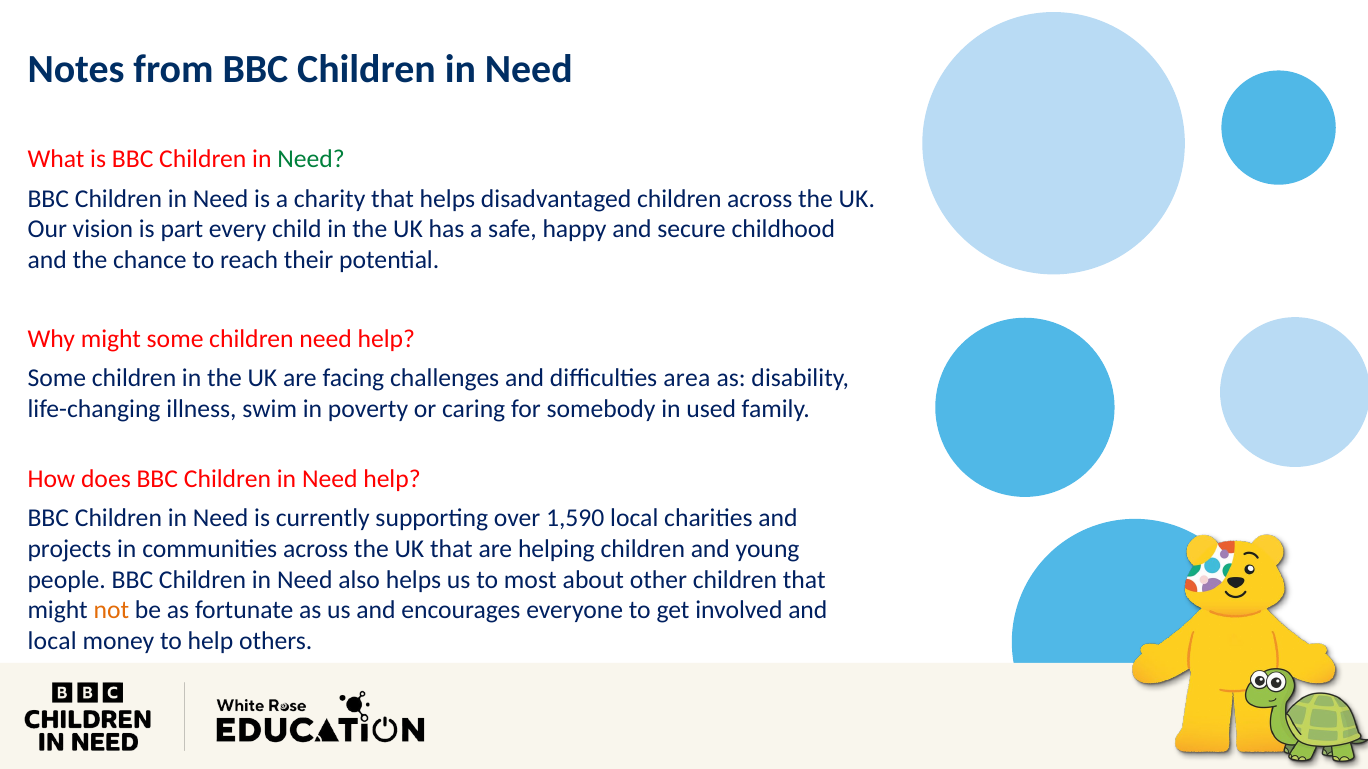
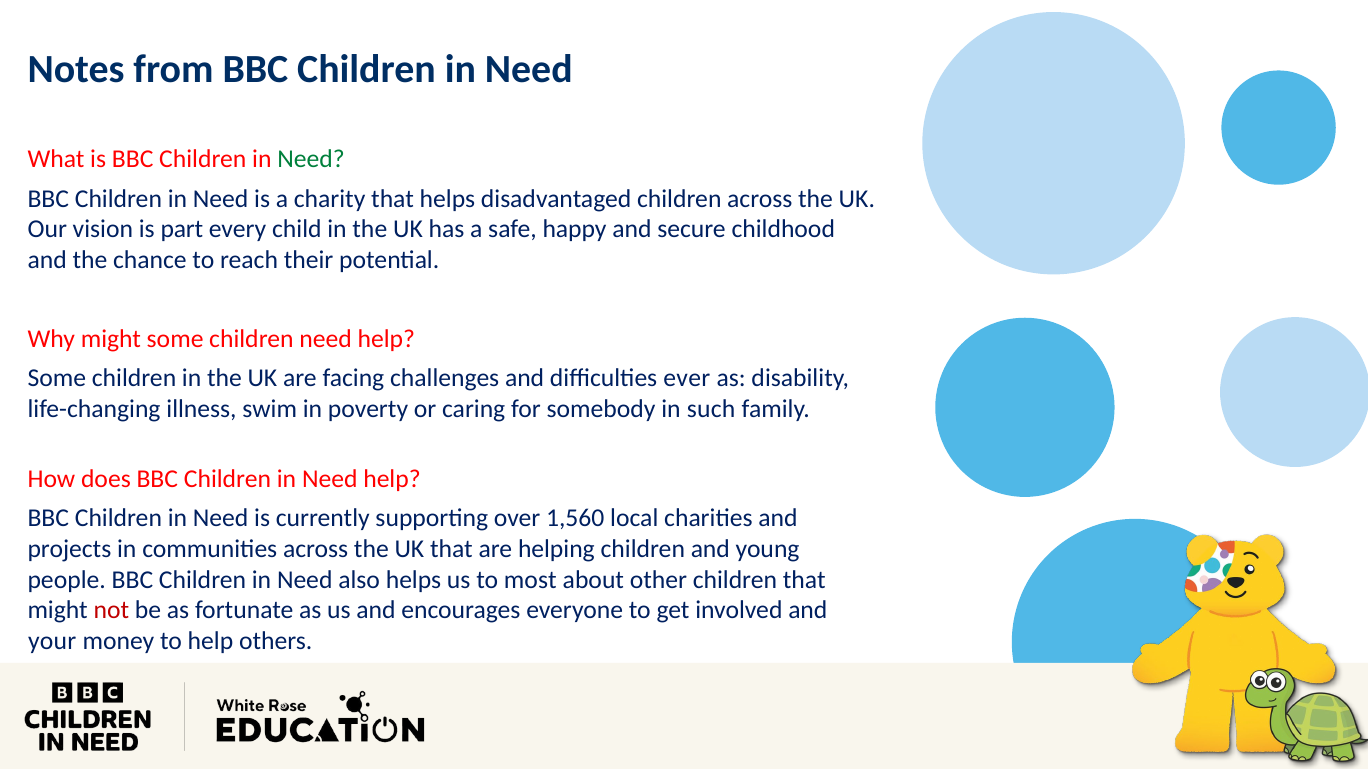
area: area -> ever
used: used -> such
1,590: 1,590 -> 1,560
not colour: orange -> red
local at (52, 642): local -> your
